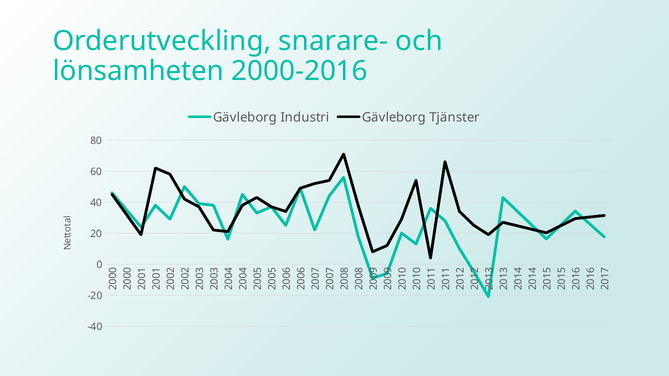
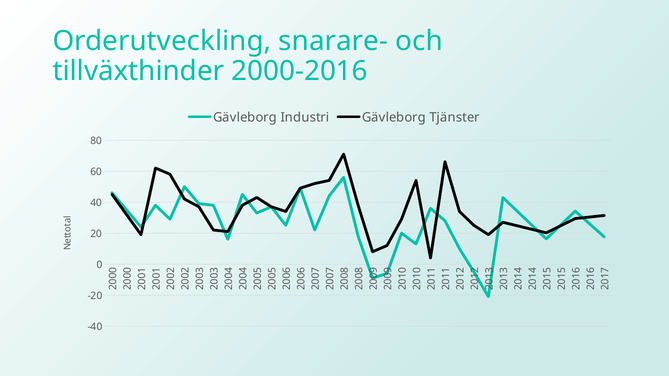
lönsamheten: lönsamheten -> tillväxthinder
